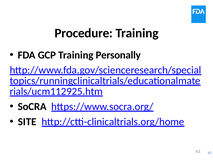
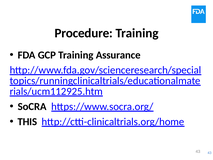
Personally: Personally -> Assurance
SITE: SITE -> THIS
